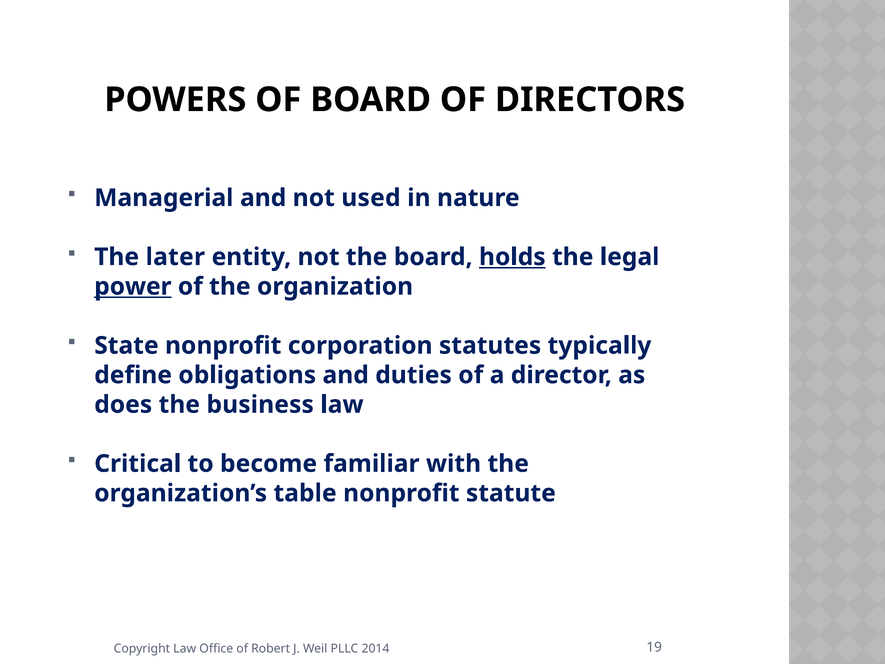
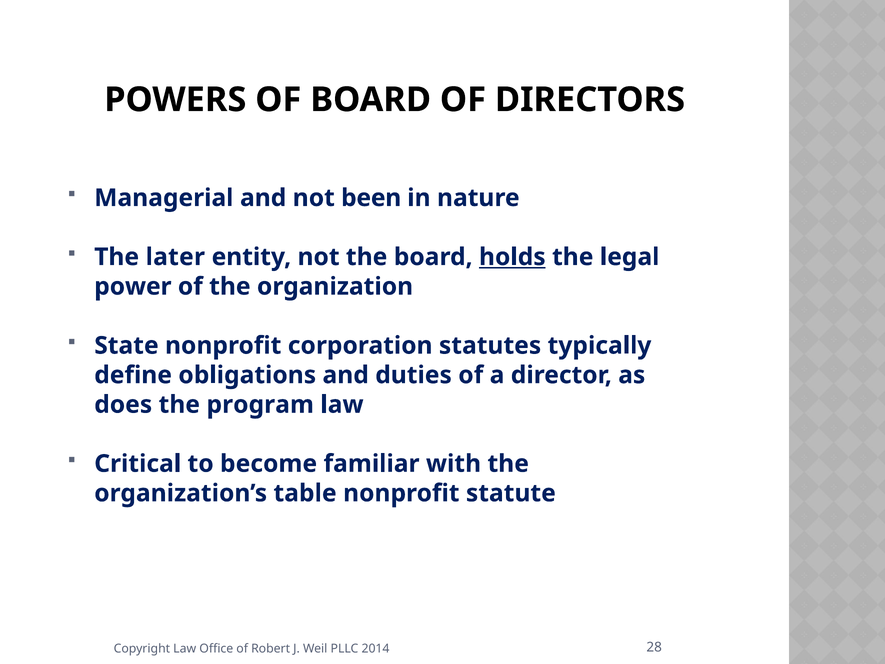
used: used -> been
power underline: present -> none
business: business -> program
19: 19 -> 28
